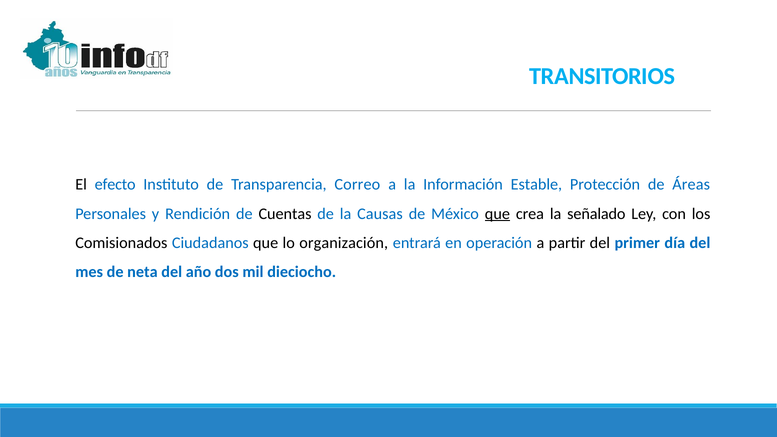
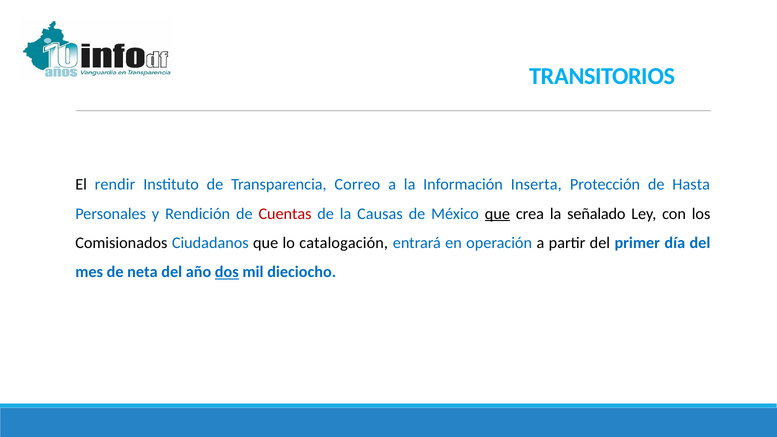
efecto: efecto -> rendir
Estable: Estable -> Inserta
Áreas: Áreas -> Hasta
Cuentas colour: black -> red
organización: organización -> catalogación
dos underline: none -> present
